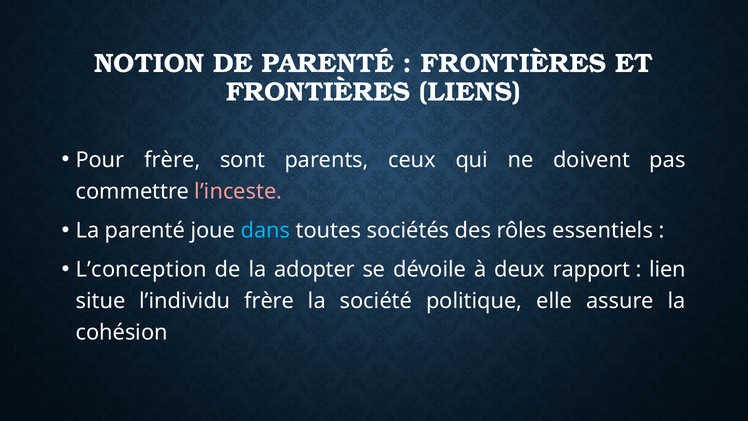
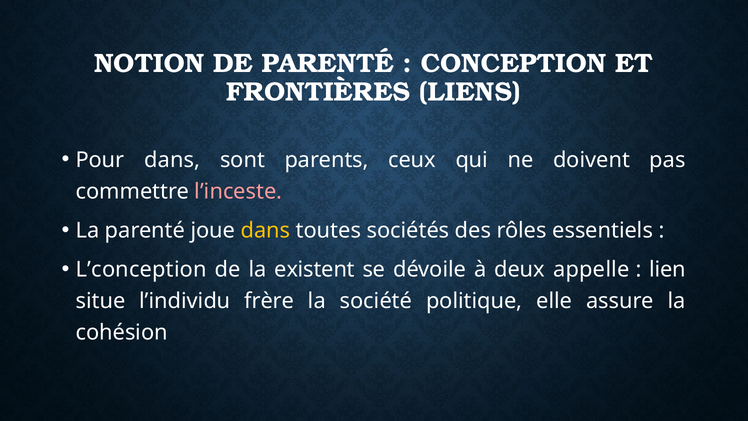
FRONTIÈRES at (513, 64): FRONTIÈRES -> CONCEPTION
Pour frère: frère -> dans
dans at (266, 230) colour: light blue -> yellow
adopter: adopter -> existent
rapport: rapport -> appelle
